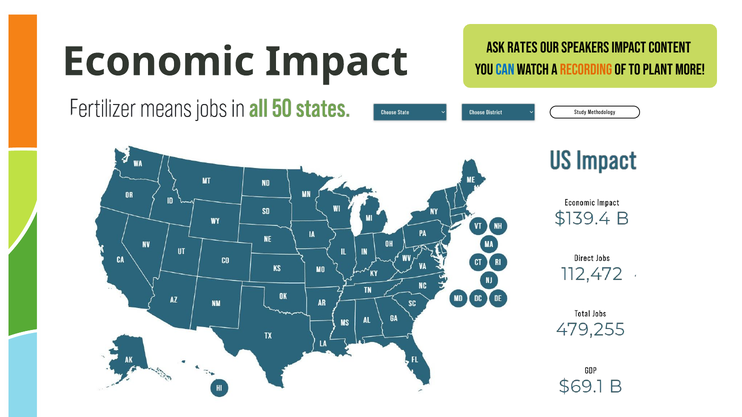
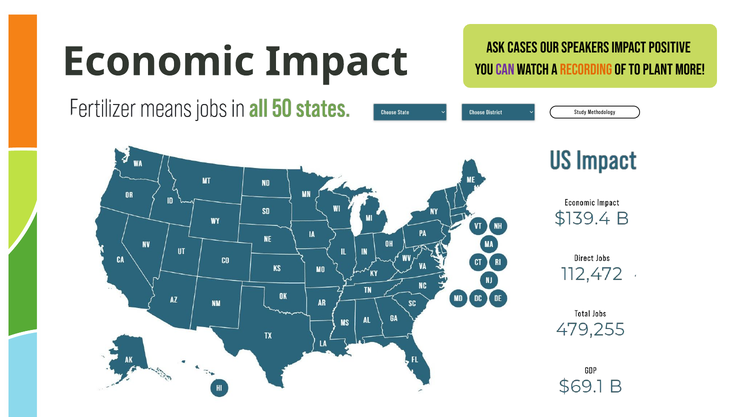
rates: rates -> cases
content: content -> positive
can colour: blue -> purple
